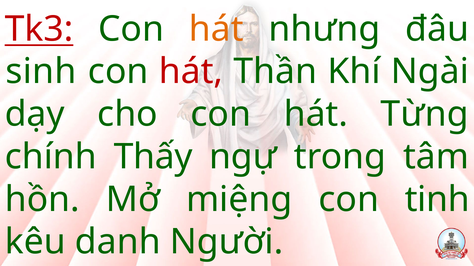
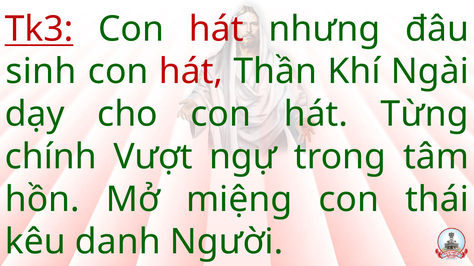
hát at (216, 29) colour: orange -> red
Thấy: Thấy -> Vượt
tinh: tinh -> thái
